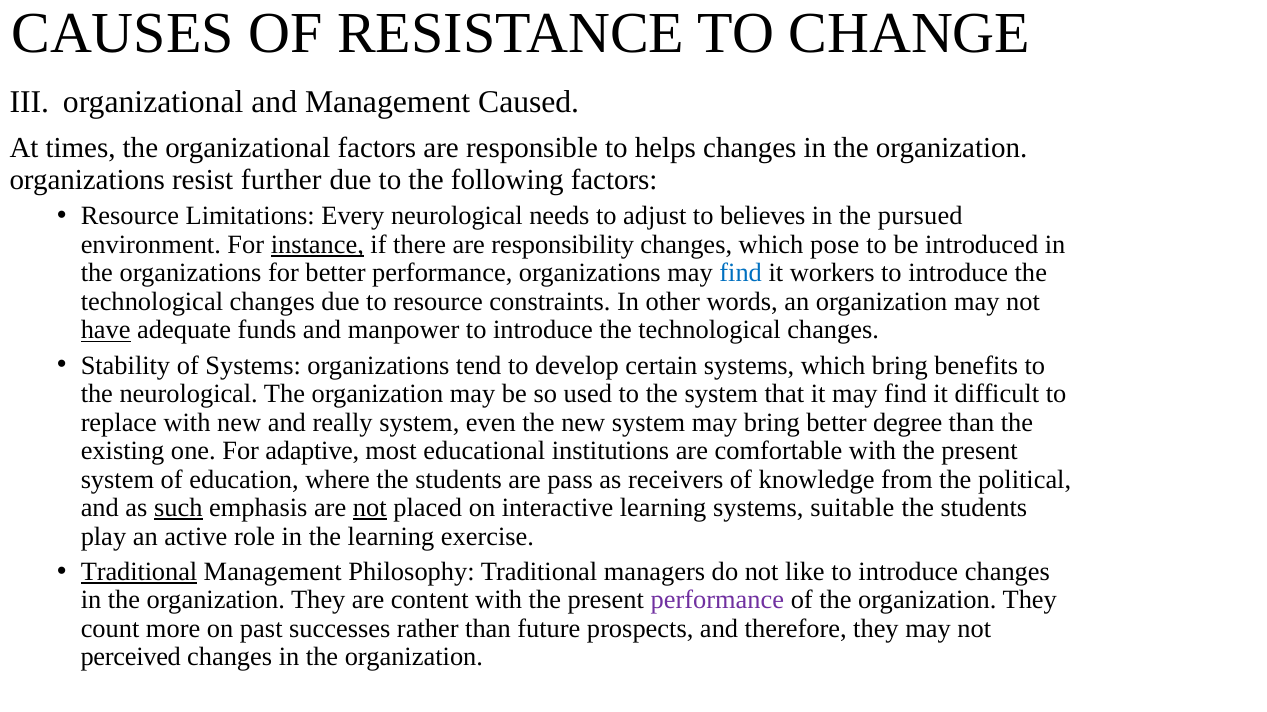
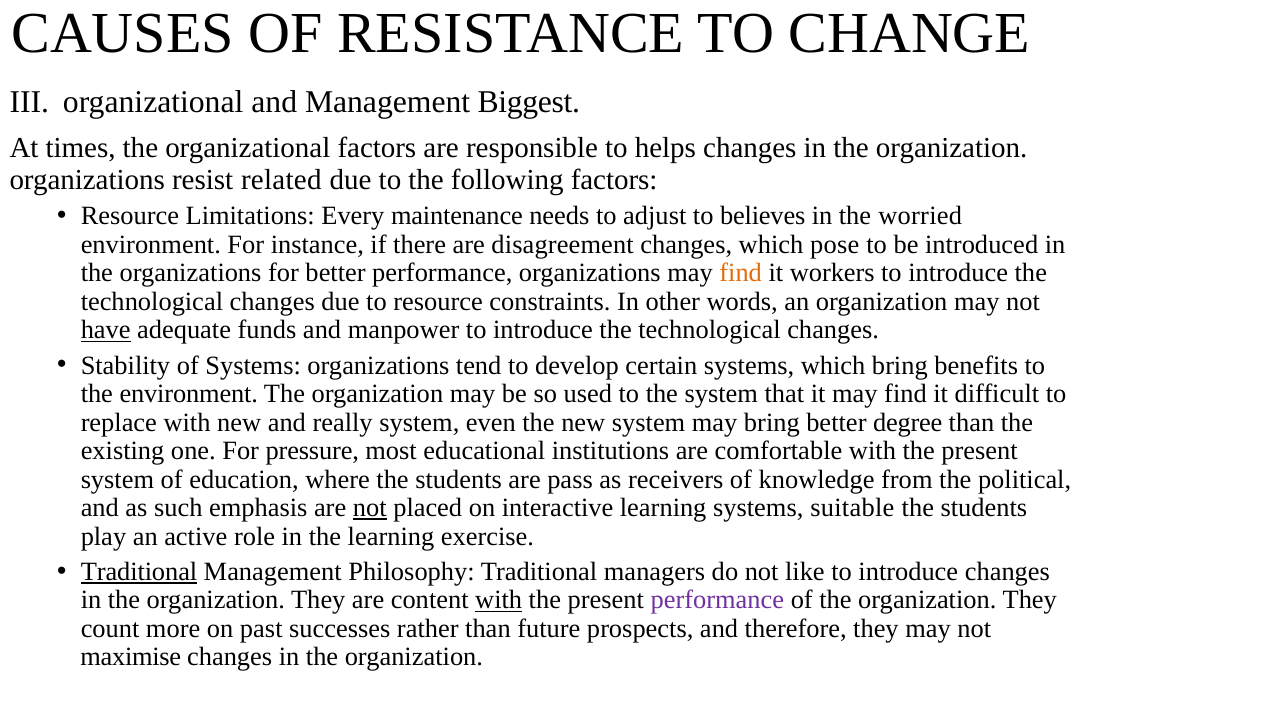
Caused: Caused -> Biggest
further: further -> related
Every neurological: neurological -> maintenance
pursued: pursued -> worried
instance underline: present -> none
responsibility: responsibility -> disagreement
find at (741, 273) colour: blue -> orange
the neurological: neurological -> environment
adaptive: adaptive -> pressure
such underline: present -> none
with at (499, 601) underline: none -> present
perceived: perceived -> maximise
